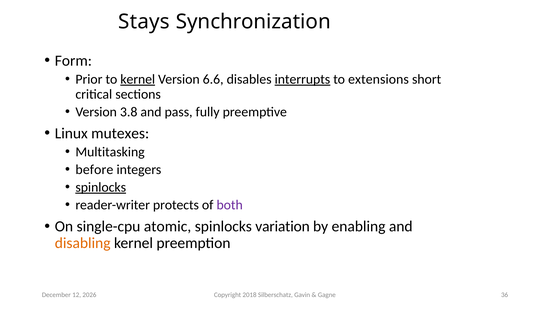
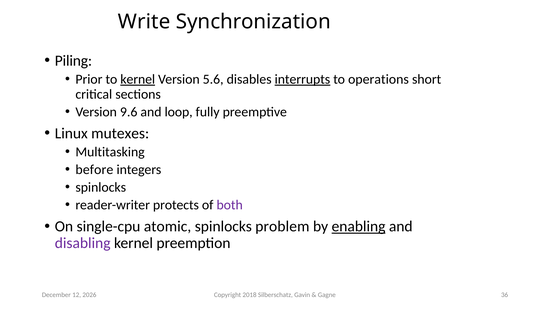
Stays: Stays -> Write
Form: Form -> Piling
6.6: 6.6 -> 5.6
extensions: extensions -> operations
3.8: 3.8 -> 9.6
pass: pass -> loop
spinlocks at (101, 188) underline: present -> none
variation: variation -> problem
enabling underline: none -> present
disabling colour: orange -> purple
